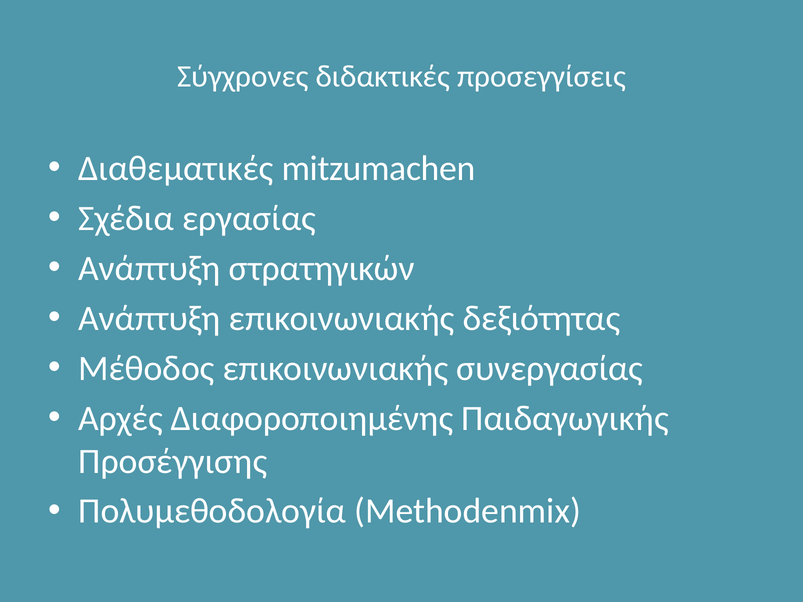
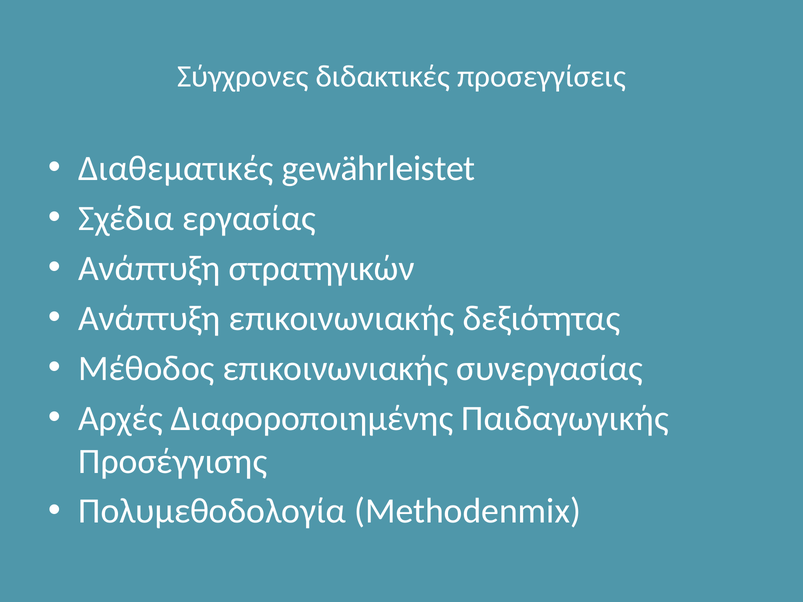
mitzumachen: mitzumachen -> gewährleistet
